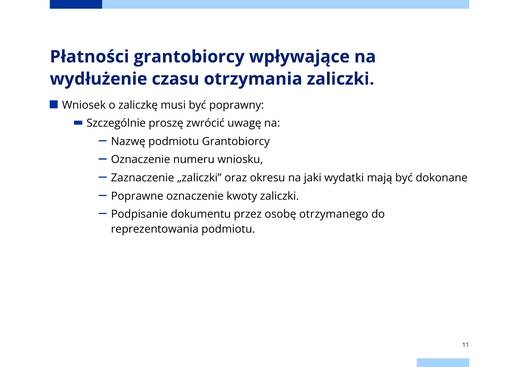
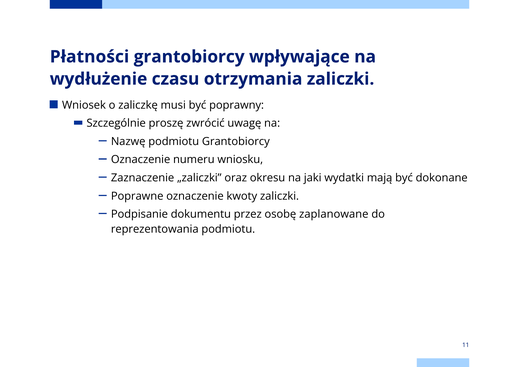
otrzymanego: otrzymanego -> zaplanowane
